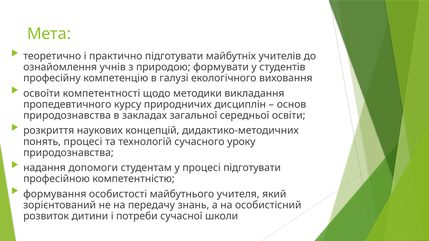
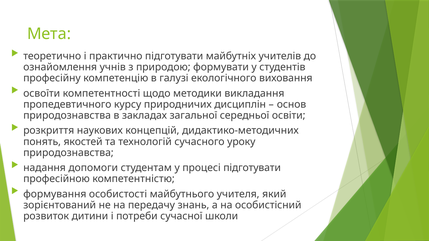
понять процесі: процесі -> якостей
